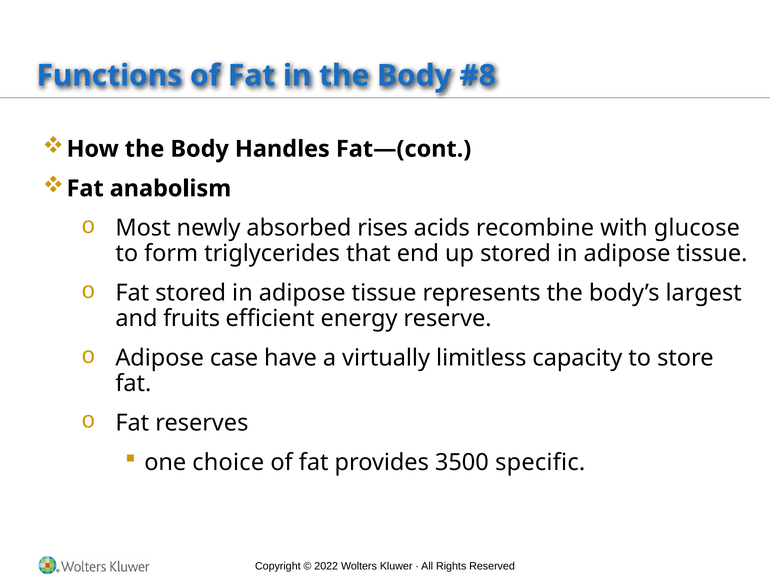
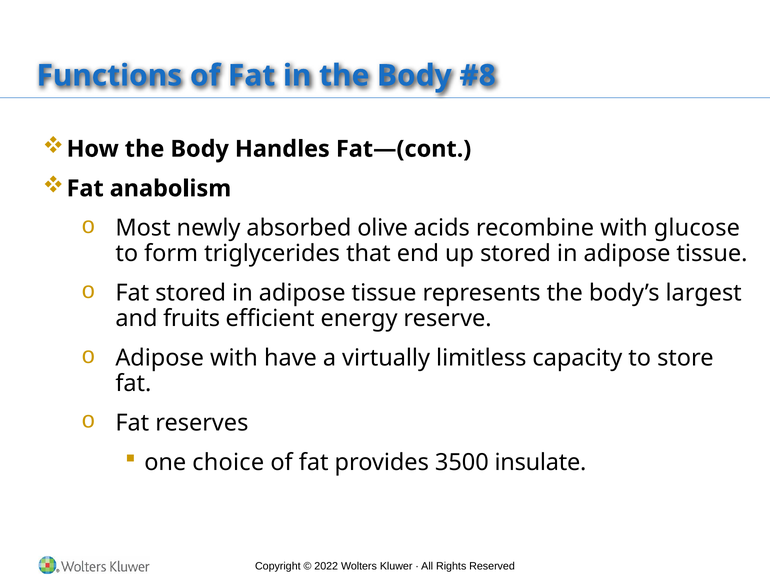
rises: rises -> olive
Adipose case: case -> with
specific: specific -> insulate
